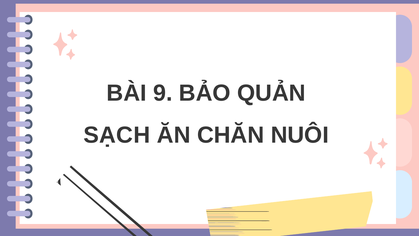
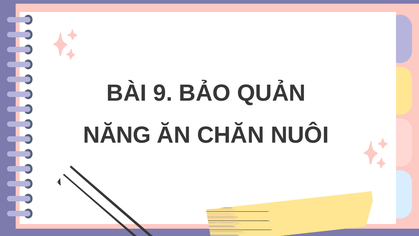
SẠCH: SẠCH -> NĂNG
